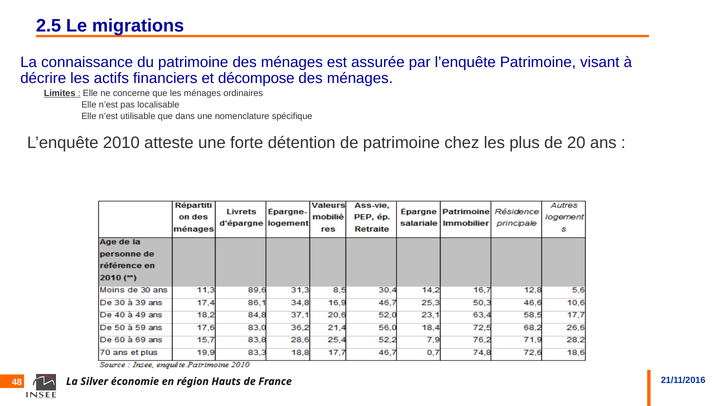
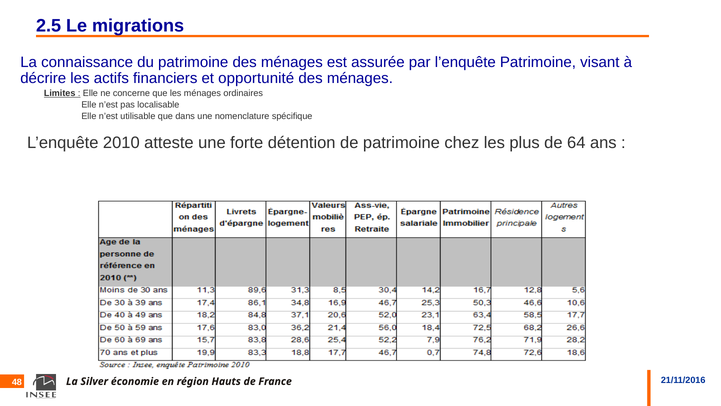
décompose: décompose -> opportunité
20: 20 -> 64
